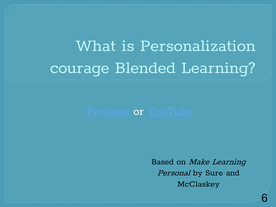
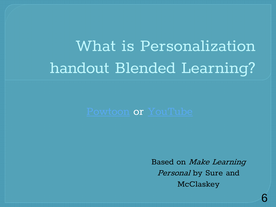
courage: courage -> handout
